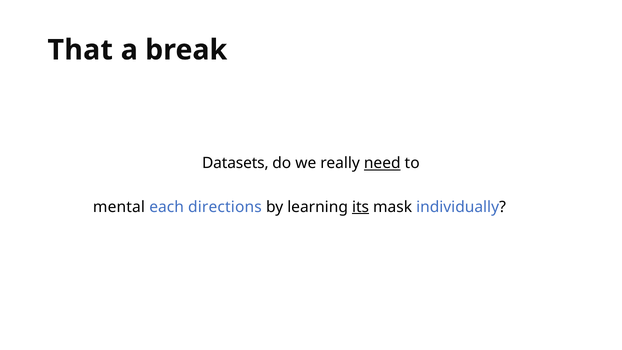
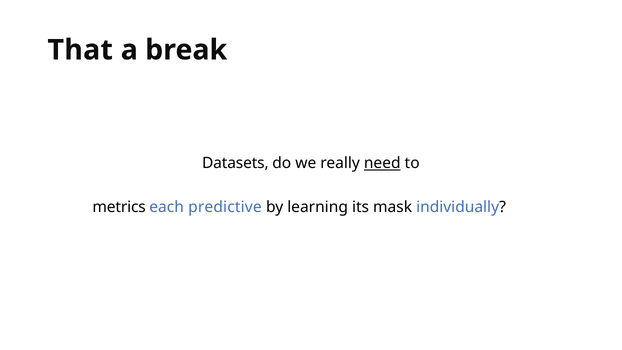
mental: mental -> metrics
directions: directions -> predictive
its underline: present -> none
